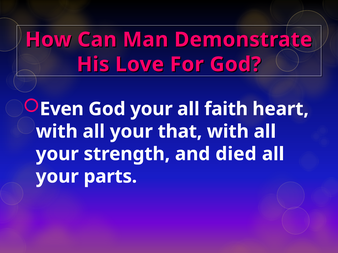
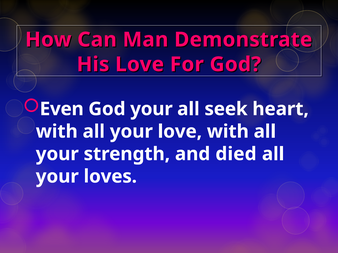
faith: faith -> seek
your that: that -> love
parts: parts -> loves
